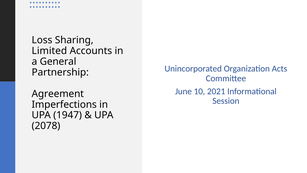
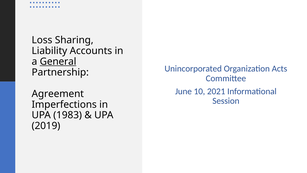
Limited: Limited -> Liability
General underline: none -> present
1947: 1947 -> 1983
2078: 2078 -> 2019
